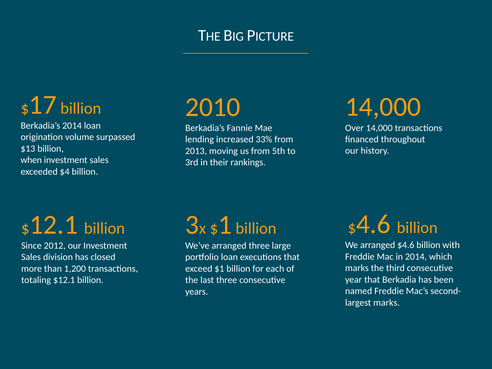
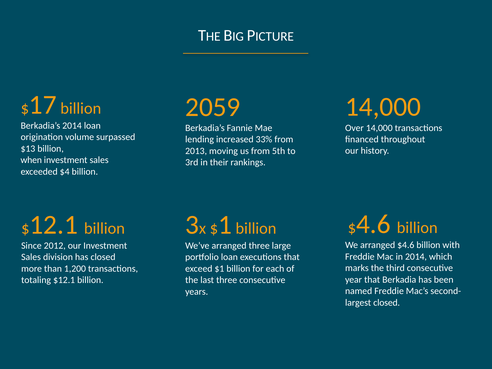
2010: 2010 -> 2059
marks at (387, 303): marks -> closed
